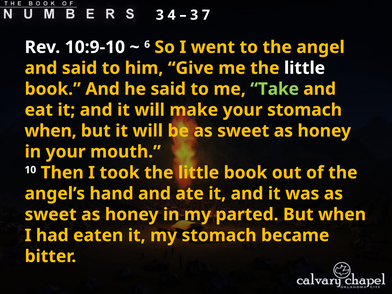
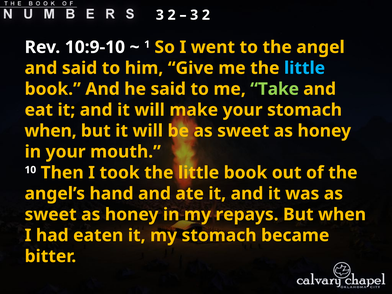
4 at (172, 15): 4 -> 2
7 at (206, 15): 7 -> 2
6: 6 -> 1
little at (305, 68) colour: white -> light blue
parted: parted -> repays
